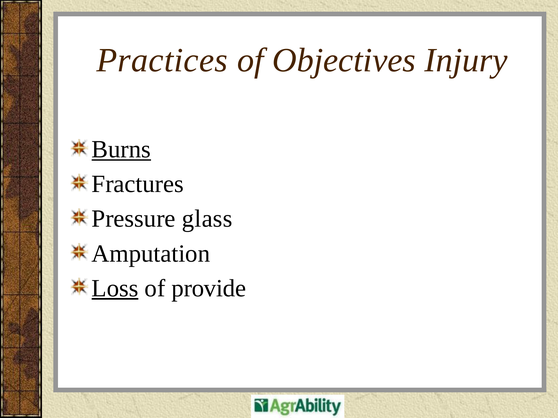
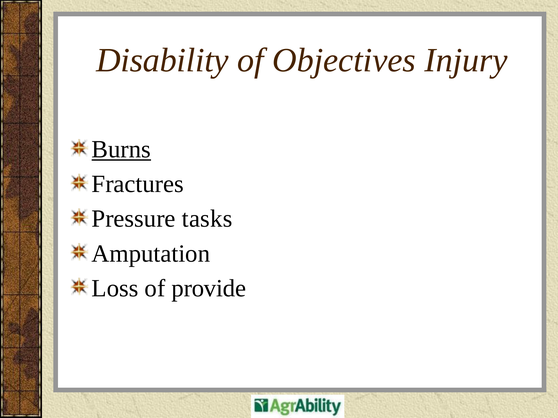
Practices: Practices -> Disability
glass: glass -> tasks
Loss underline: present -> none
